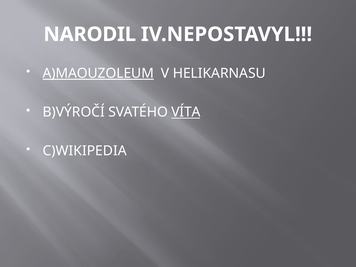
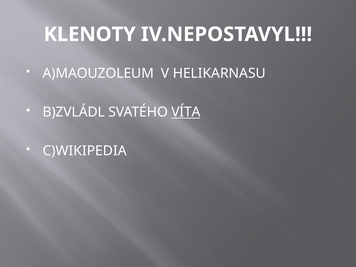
NARODIL: NARODIL -> KLENOTY
A)MAOUZOLEUM underline: present -> none
B)VÝROČÍ: B)VÝROČÍ -> B)ZVLÁDL
